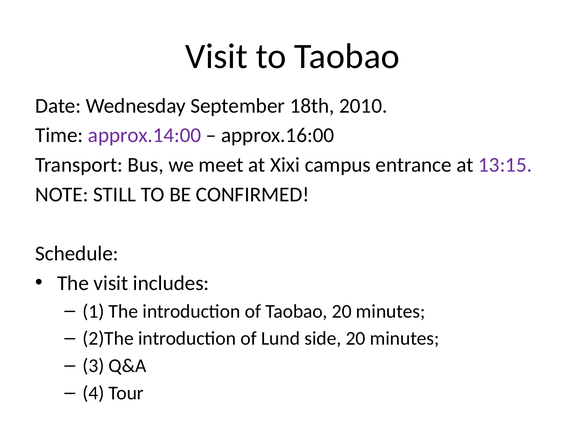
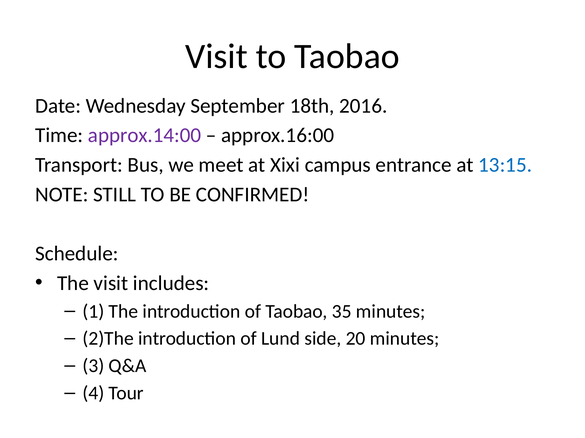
2010: 2010 -> 2016
13:15 colour: purple -> blue
Taobao 20: 20 -> 35
